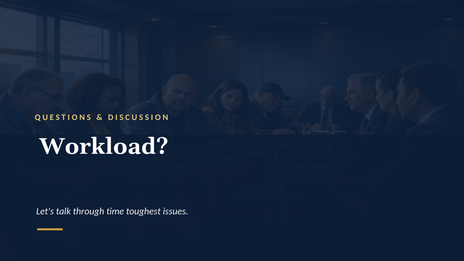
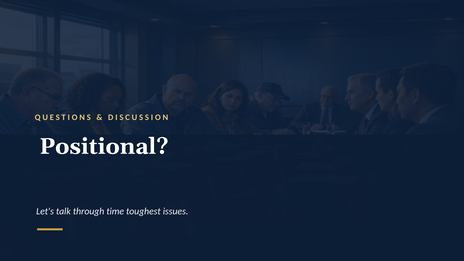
Workload: Workload -> Positional
